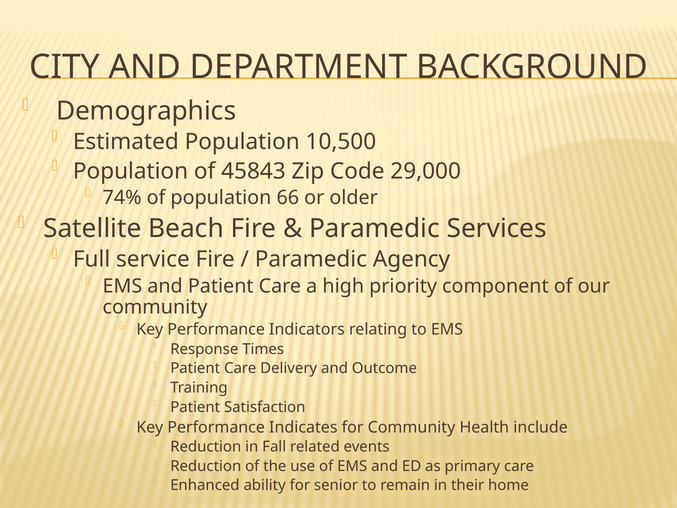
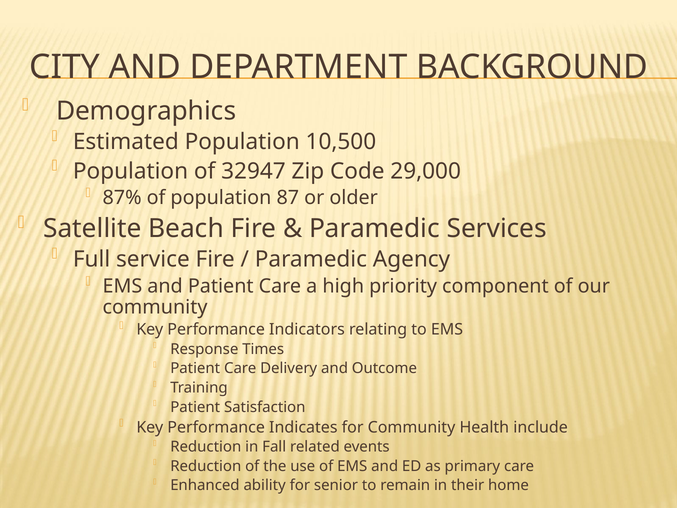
45843: 45843 -> 32947
74%: 74% -> 87%
66: 66 -> 87
